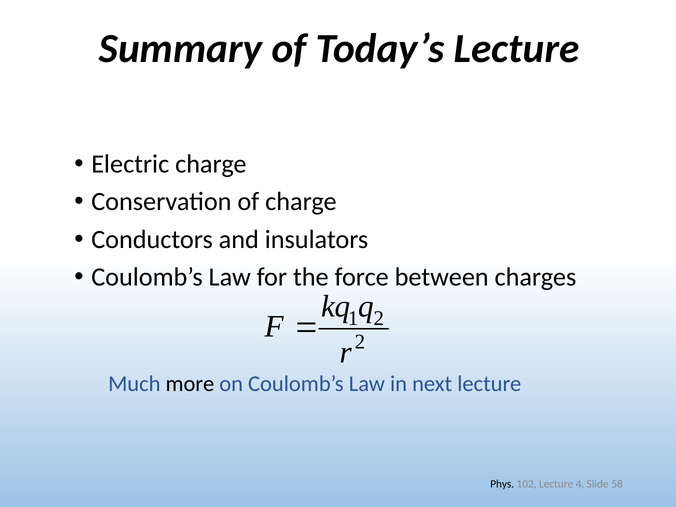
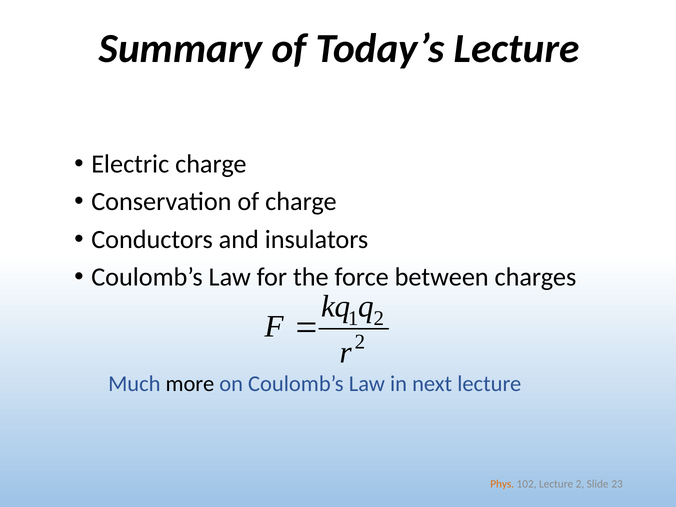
Phys colour: black -> orange
Lecture 4: 4 -> 2
58: 58 -> 23
